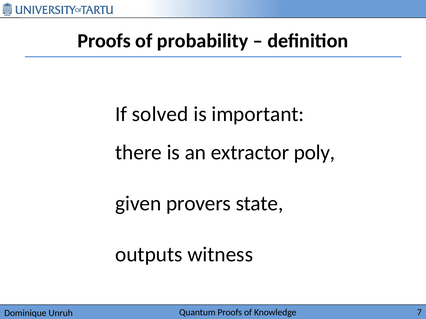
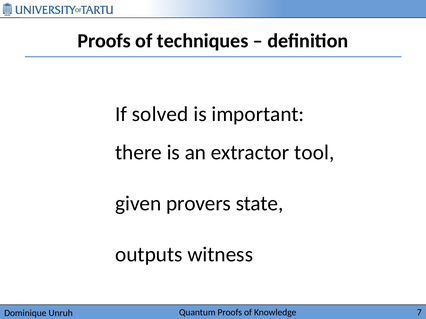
probability: probability -> techniques
poly: poly -> tool
